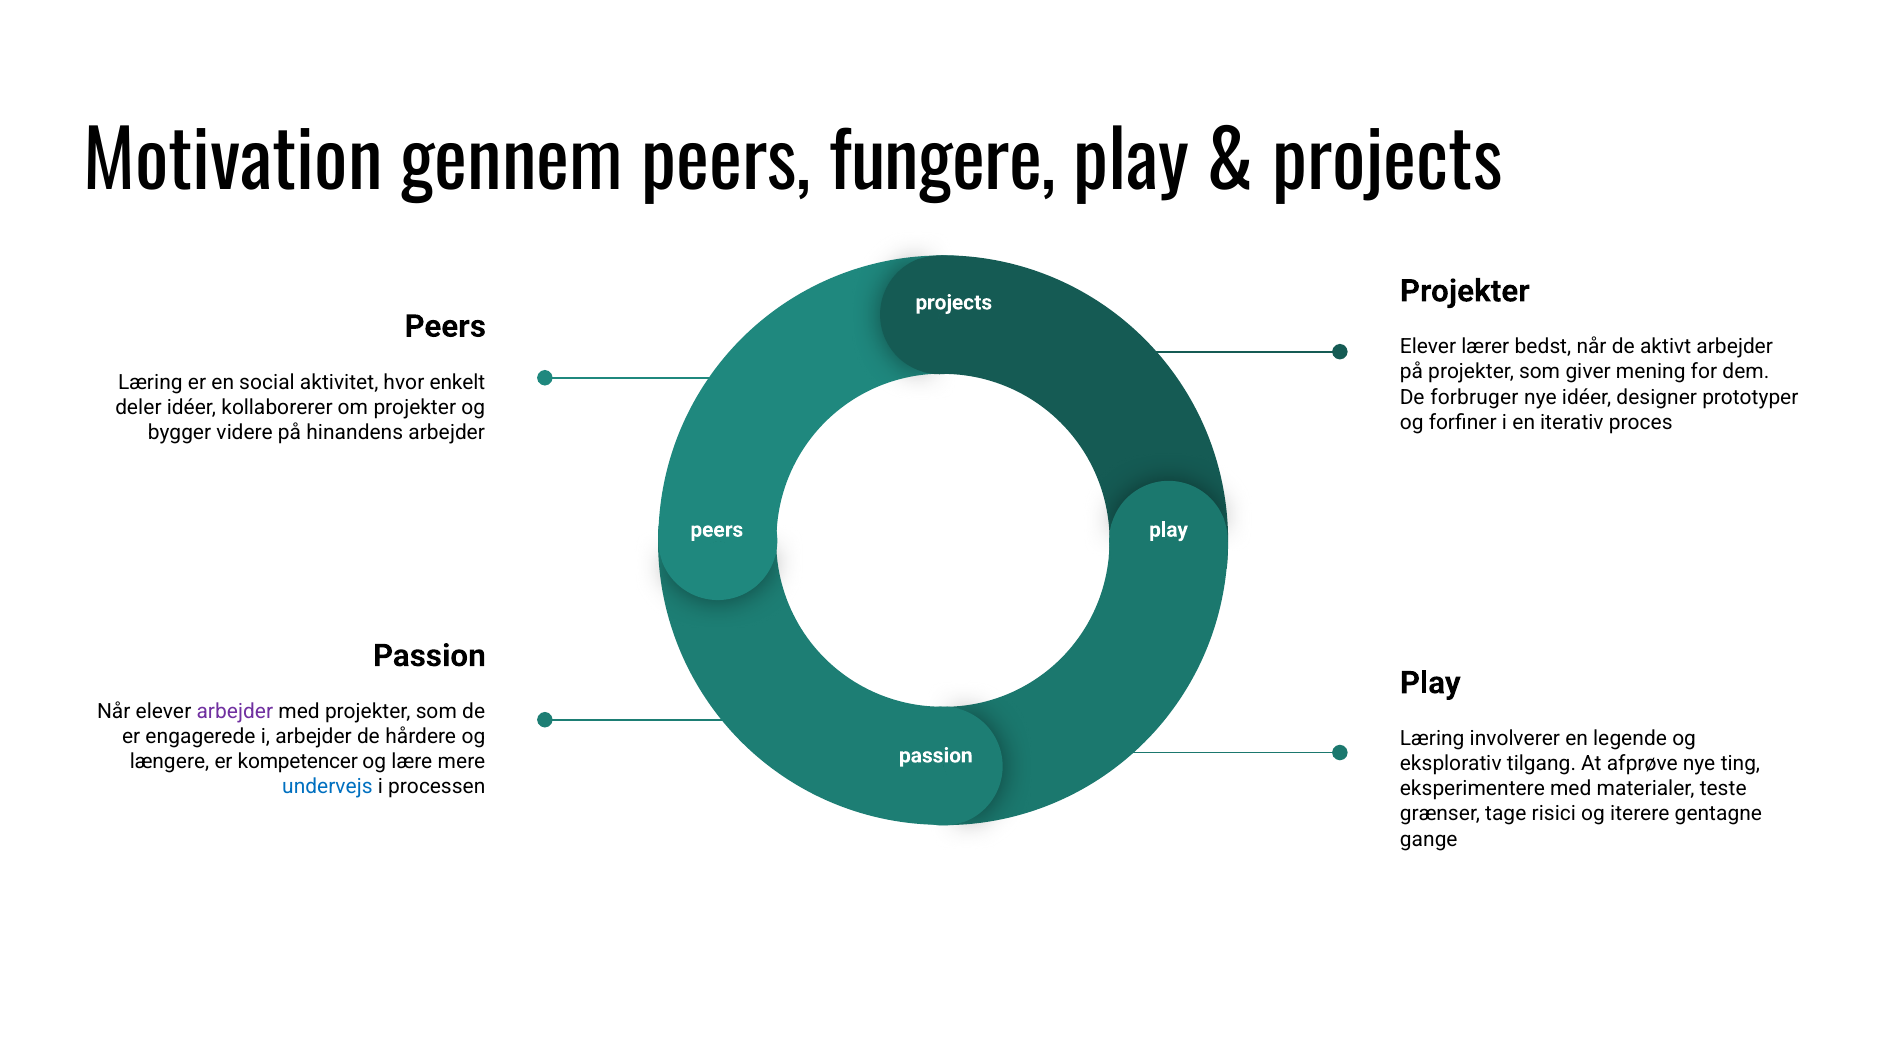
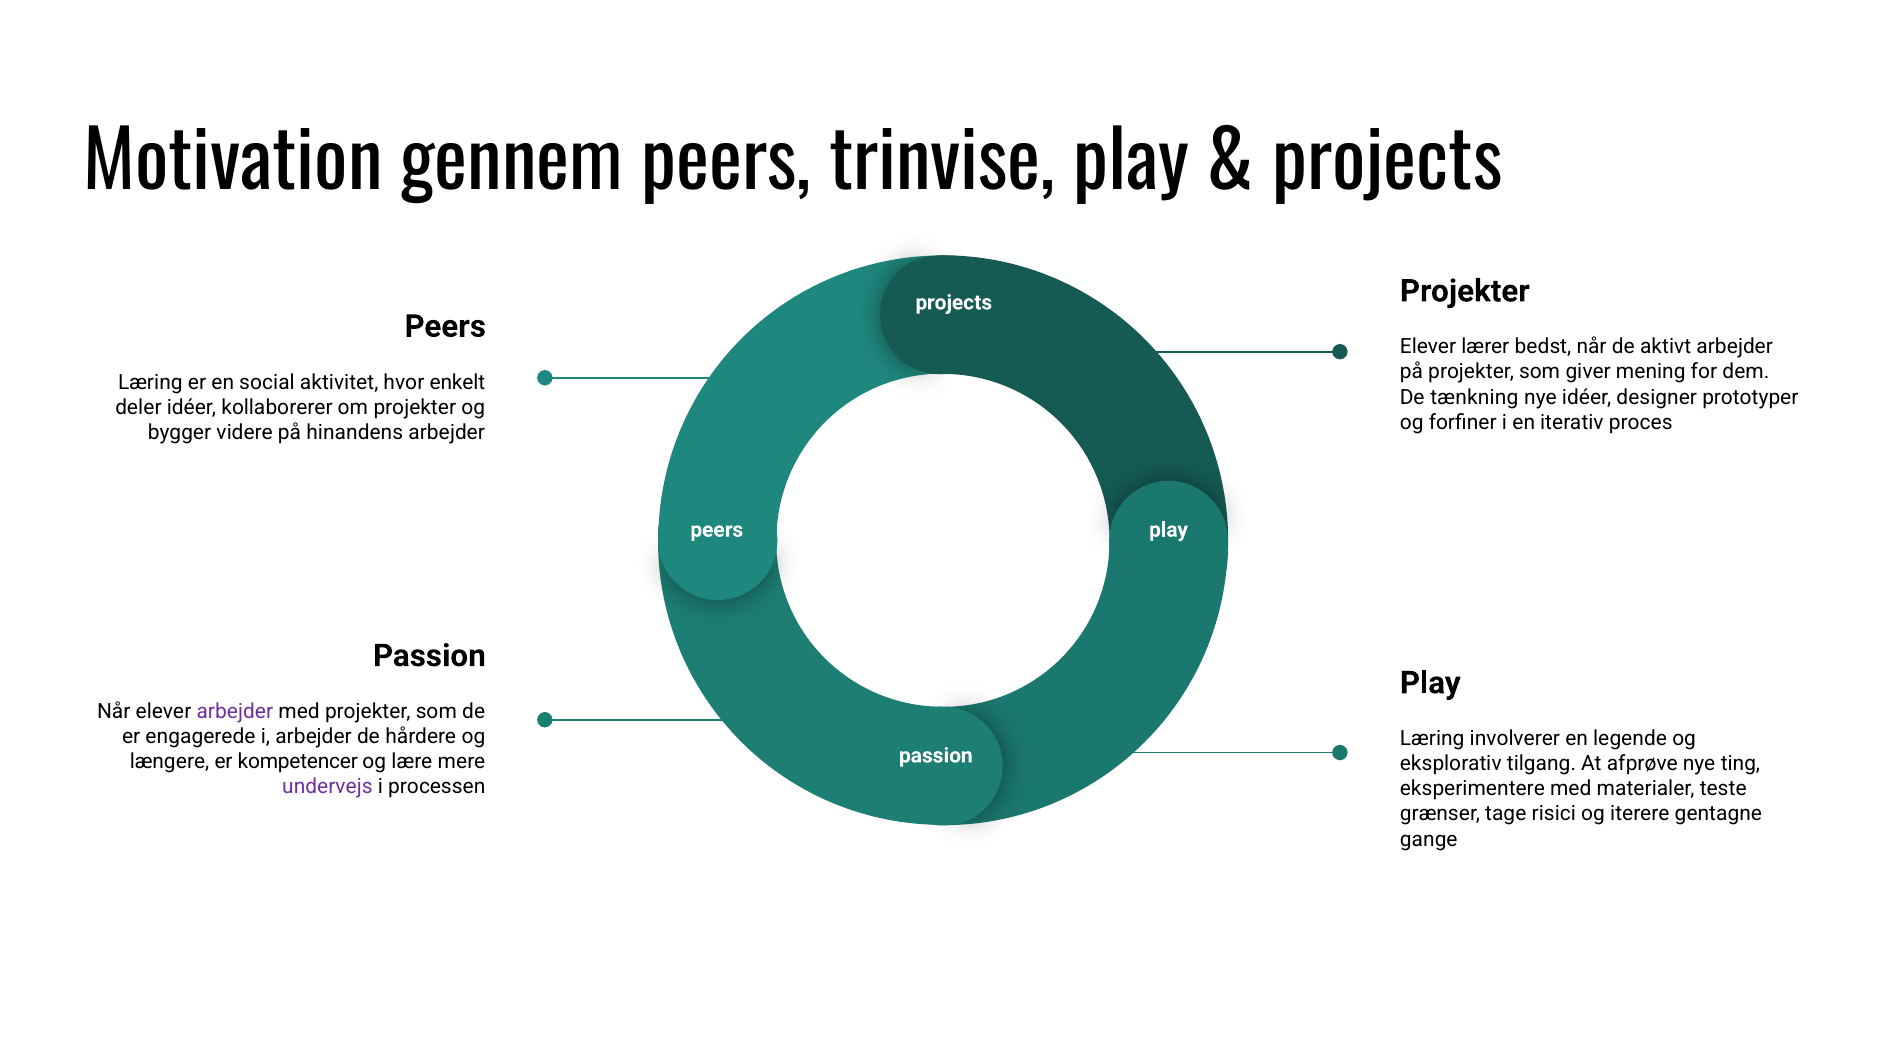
fungere: fungere -> trinvise
forbruger: forbruger -> tænkning
undervejs colour: blue -> purple
